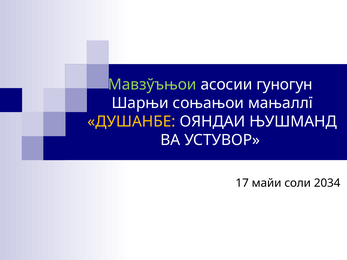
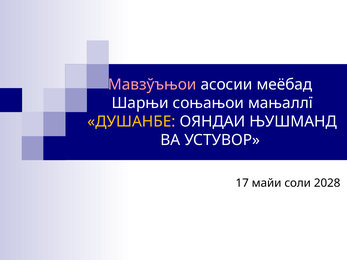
Мавзўъњои colour: light green -> pink
гуногун: гуногун -> меёбад
2034: 2034 -> 2028
